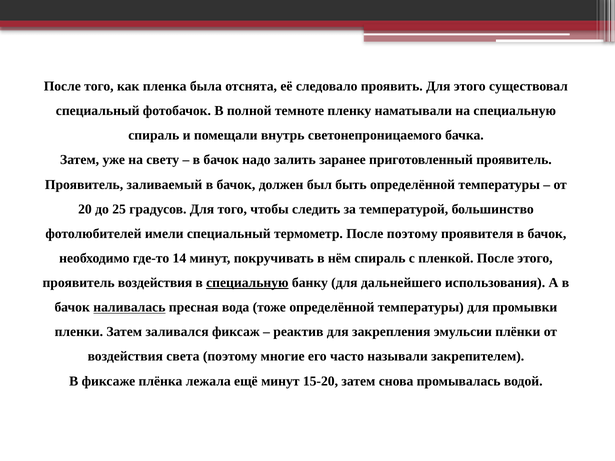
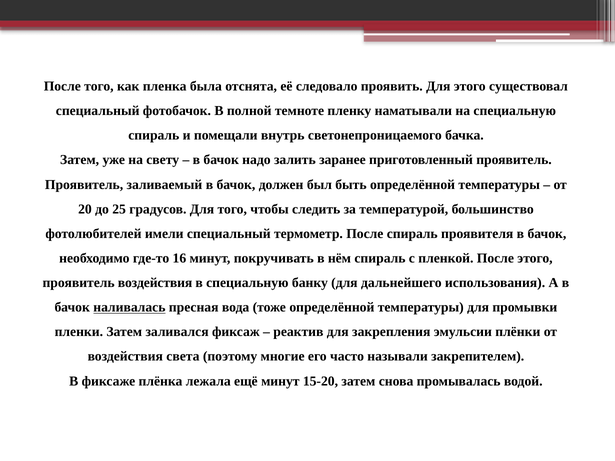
После поэтому: поэтому -> спираль
14: 14 -> 16
специальную at (247, 283) underline: present -> none
